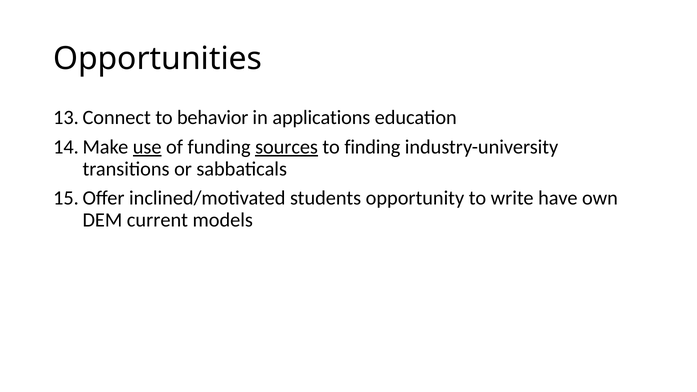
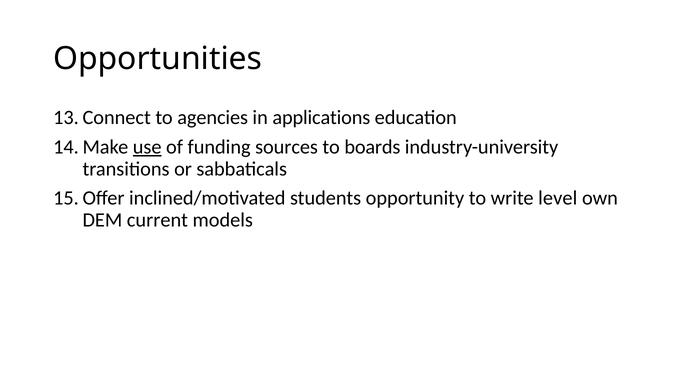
behavior: behavior -> agencies
sources underline: present -> none
finding: finding -> boards
have: have -> level
